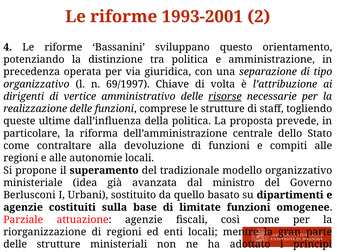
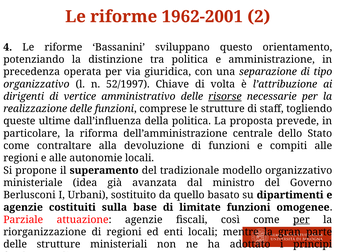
1993-2001: 1993-2001 -> 1962-2001
69/1997: 69/1997 -> 52/1997
per at (301, 220) underline: none -> present
